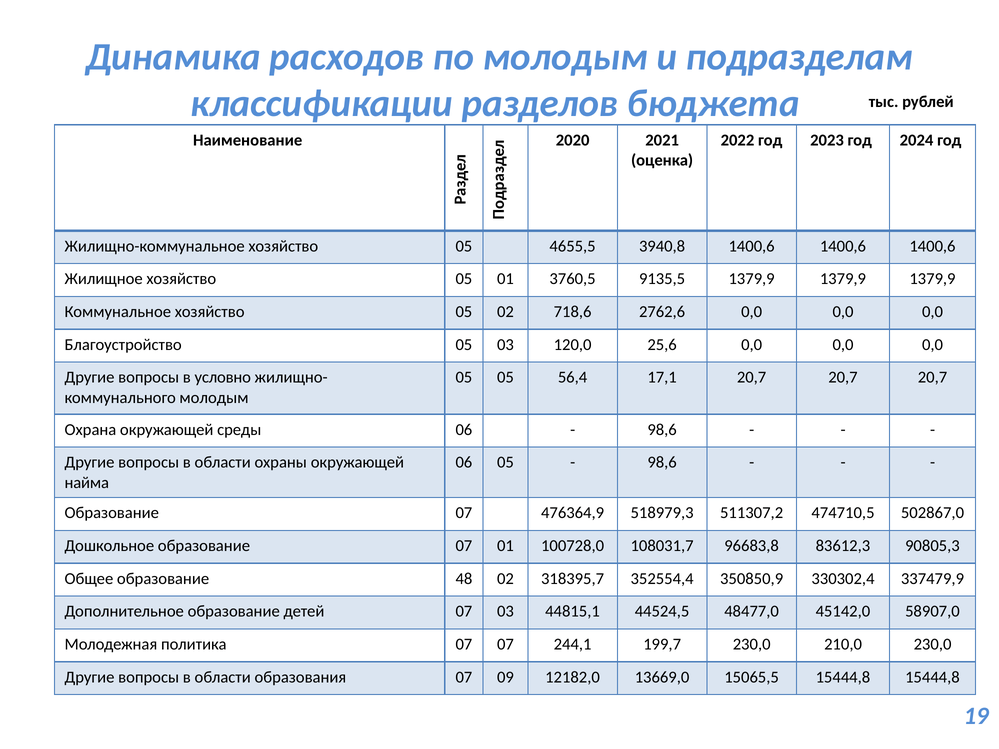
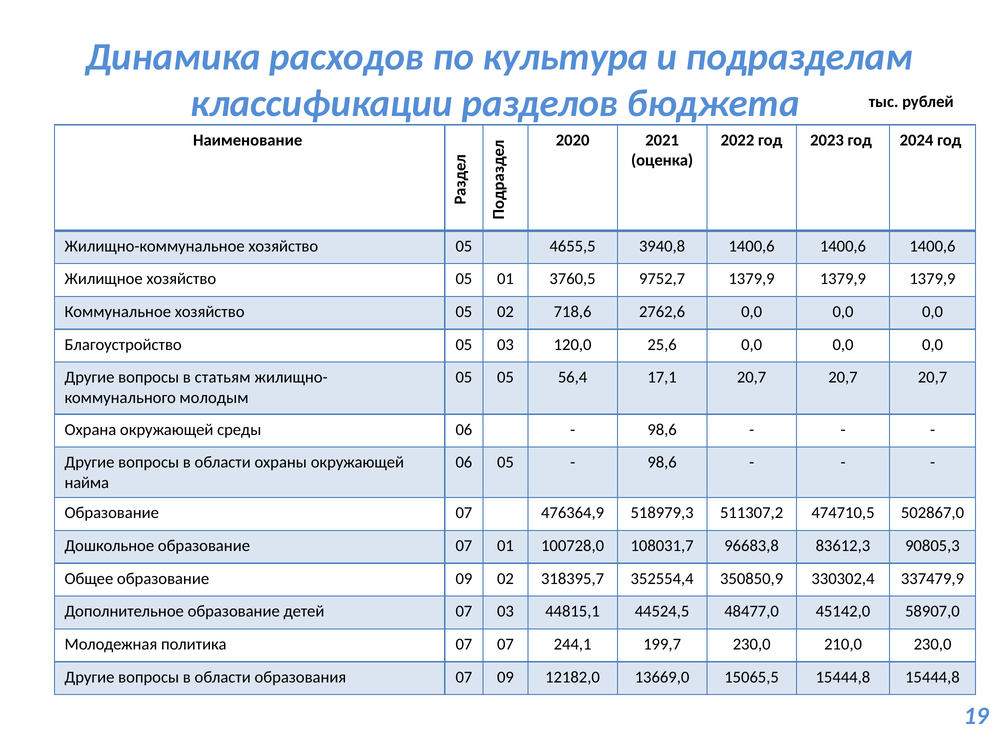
по молодым: молодым -> культура
9135,5: 9135,5 -> 9752,7
условно: условно -> статьям
образование 48: 48 -> 09
